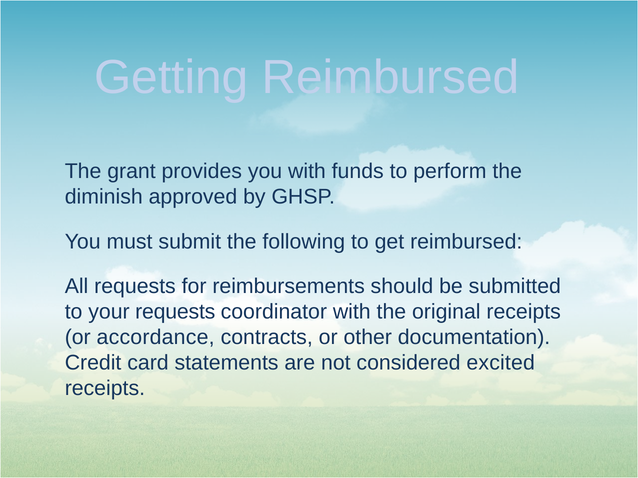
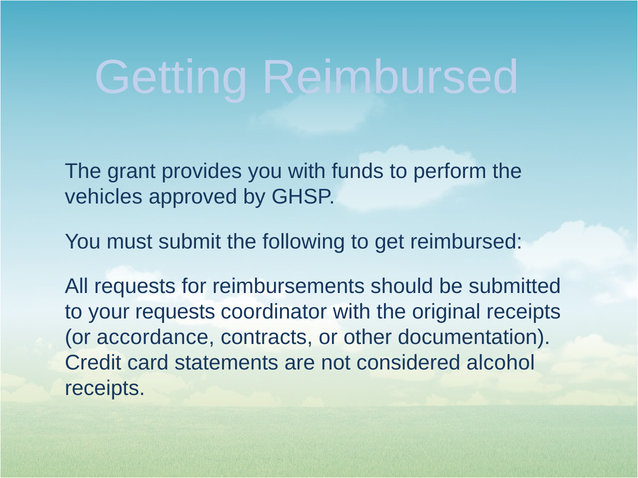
diminish: diminish -> vehicles
excited: excited -> alcohol
